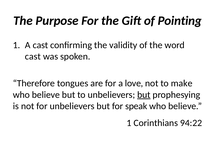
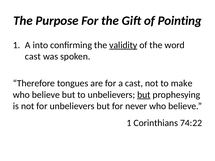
A cast: cast -> into
validity underline: none -> present
a love: love -> cast
speak: speak -> never
94:22: 94:22 -> 74:22
